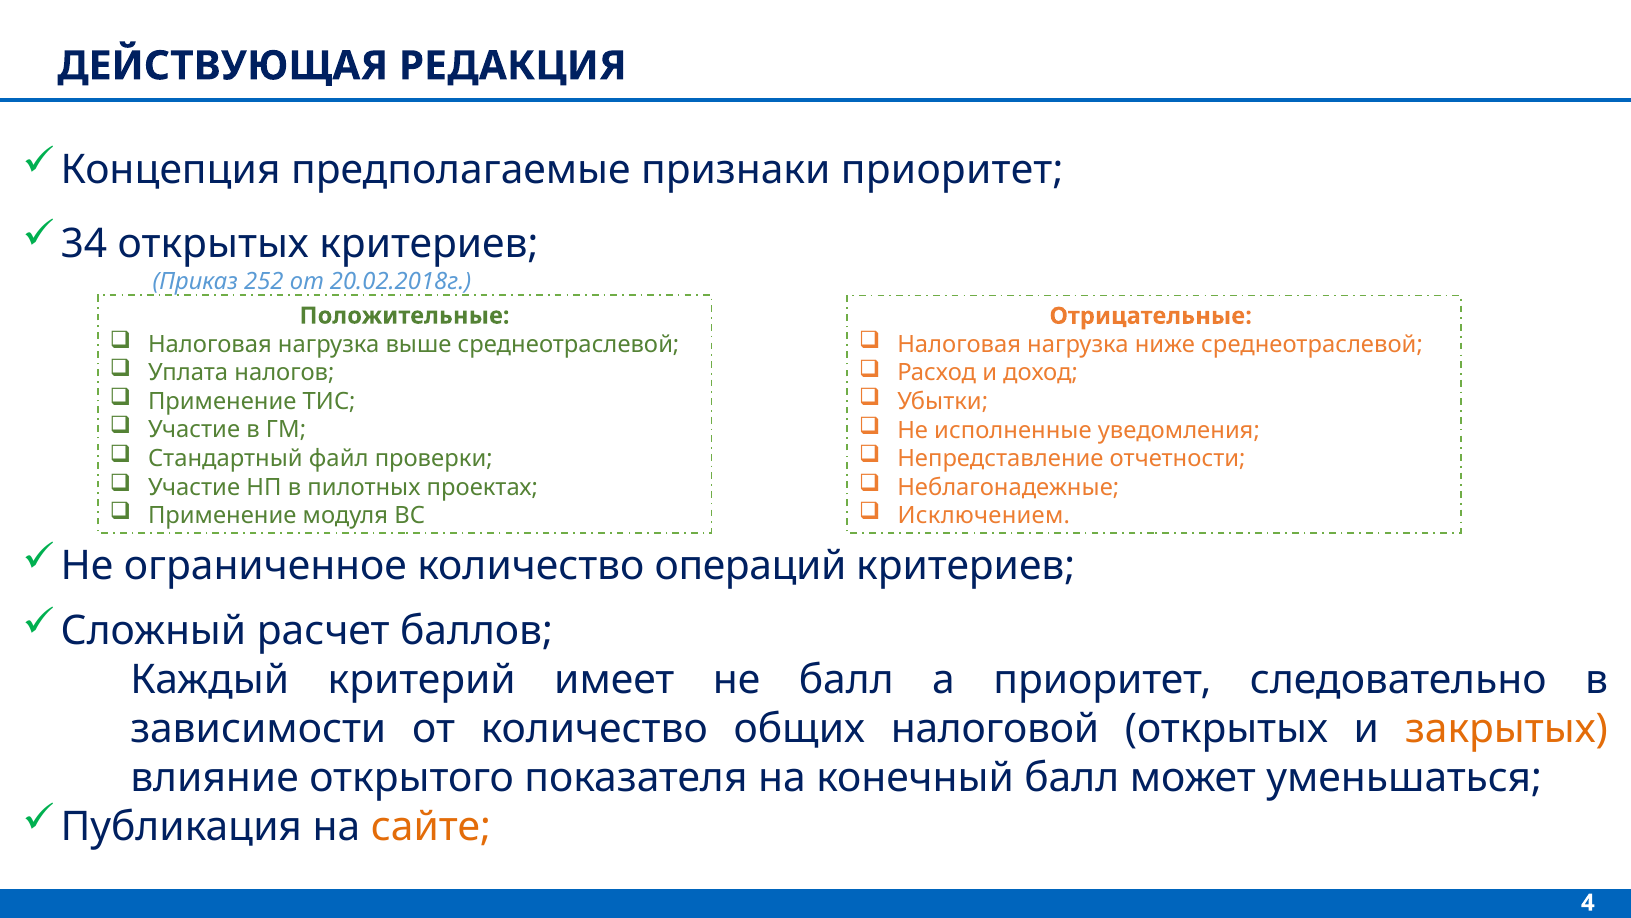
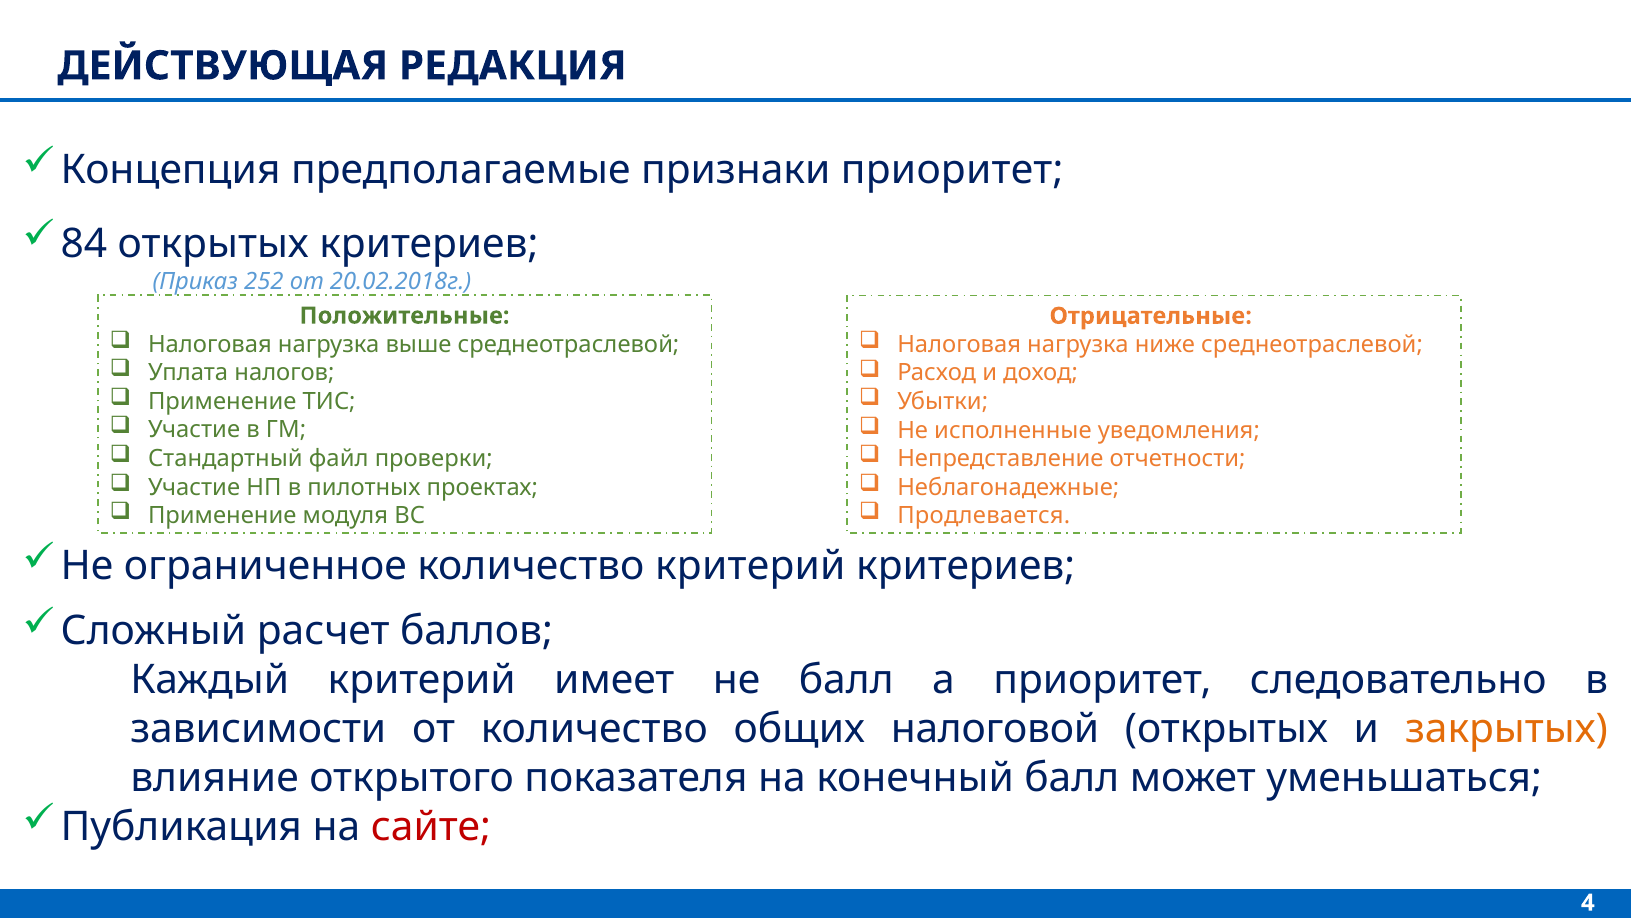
34: 34 -> 84
Исключением: Исключением -> Продлевается
количество операций: операций -> критерий
сайте colour: orange -> red
